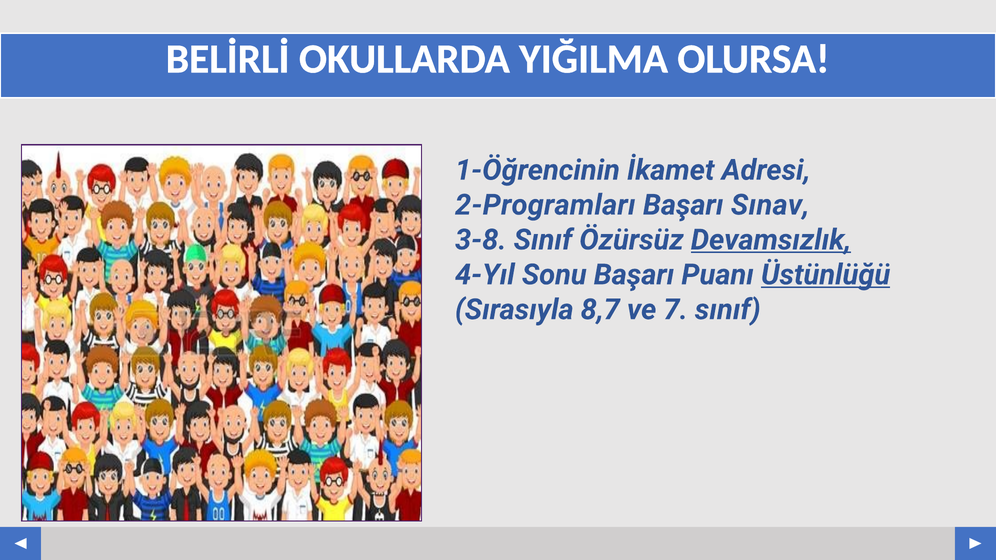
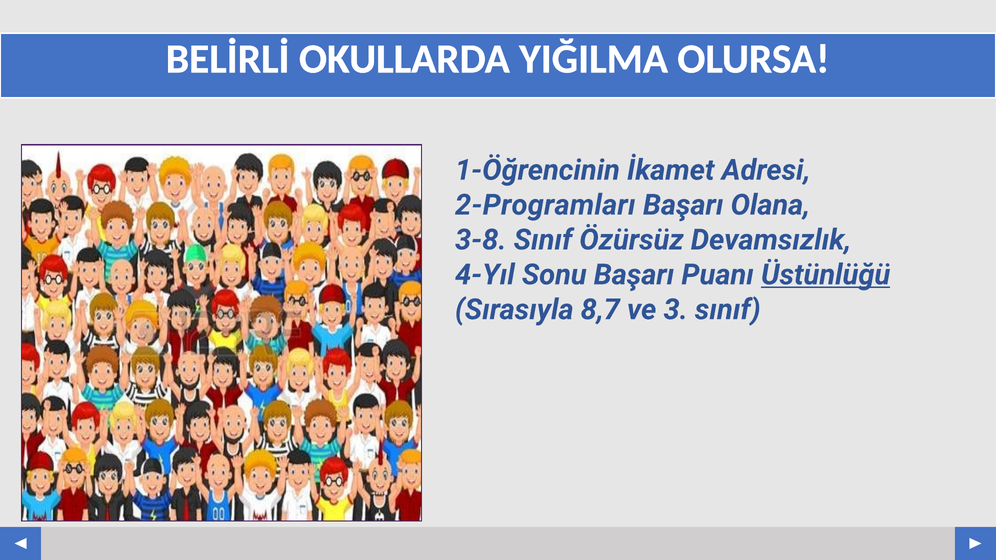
Sınav: Sınav -> Olana
Devamsızlık underline: present -> none
7: 7 -> 3
